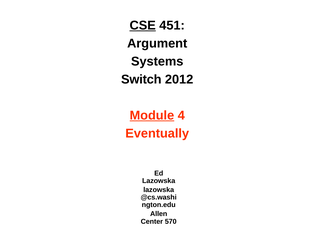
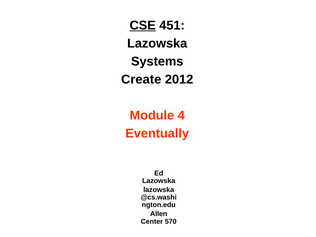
Argument at (157, 43): Argument -> Lazowska
Switch: Switch -> Create
Module underline: present -> none
